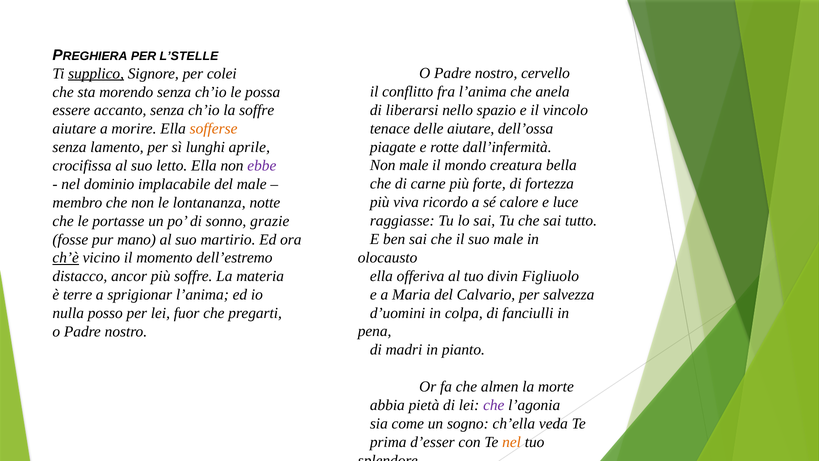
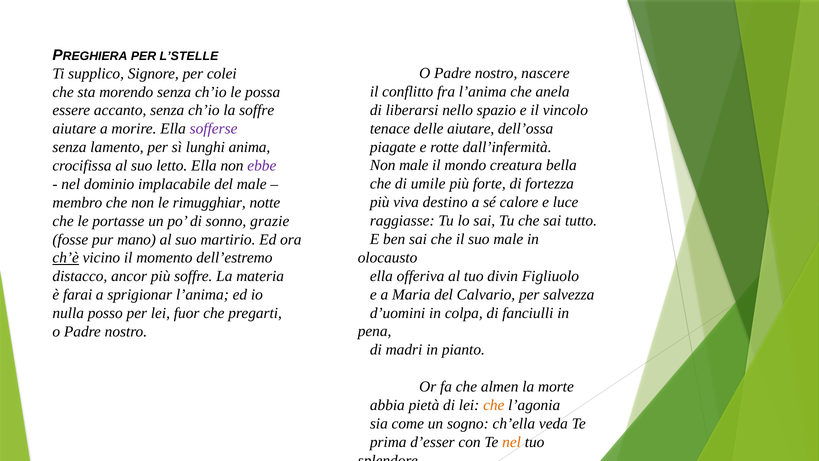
cervello: cervello -> nascere
supplico underline: present -> none
sofferse colour: orange -> purple
aprile: aprile -> anima
carne: carne -> umile
ricordo: ricordo -> destino
lontananza: lontananza -> rimugghiar
terre: terre -> farai
che at (494, 405) colour: purple -> orange
